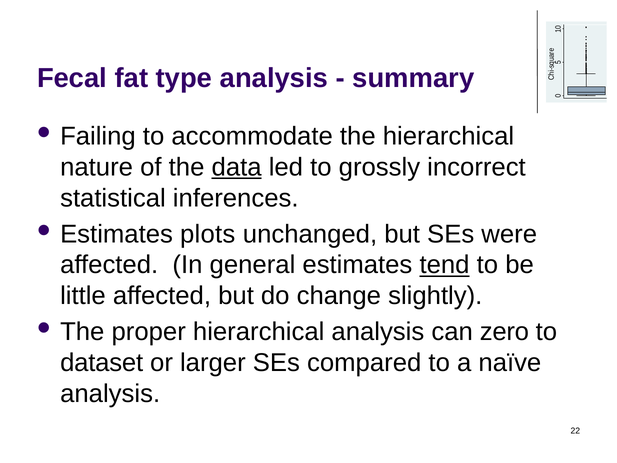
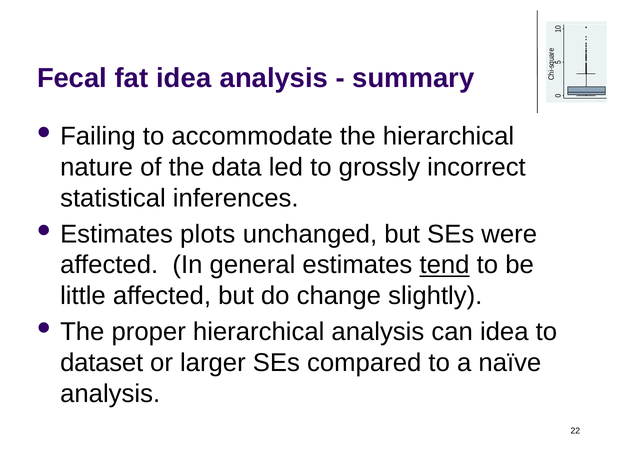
fat type: type -> idea
data underline: present -> none
can zero: zero -> idea
